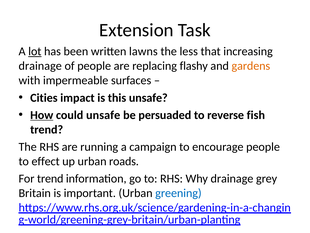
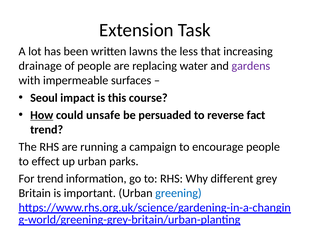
lot underline: present -> none
flashy: flashy -> water
gardens colour: orange -> purple
Cities: Cities -> Seoul
this unsafe: unsafe -> course
fish: fish -> fact
roads: roads -> parks
Why drainage: drainage -> different
